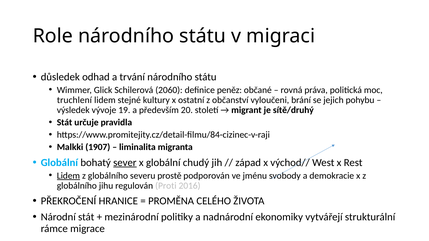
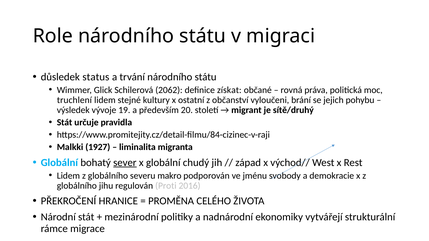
odhad: odhad -> status
2060: 2060 -> 2062
peněz: peněz -> získat
1907: 1907 -> 1927
Lidem at (68, 176) underline: present -> none
prostě: prostě -> makro
